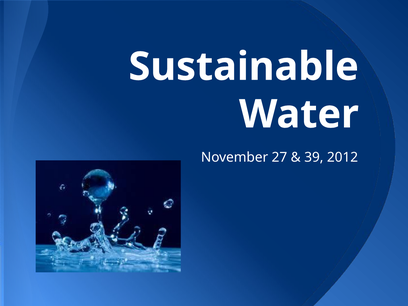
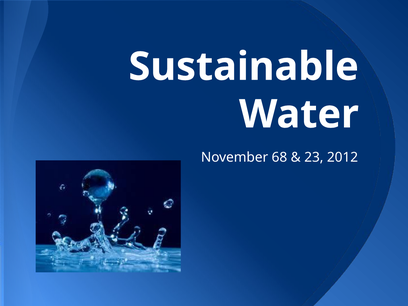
27: 27 -> 68
39: 39 -> 23
